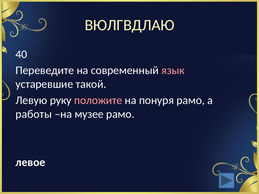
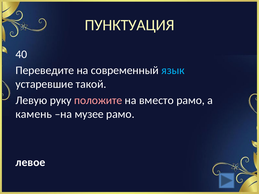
ВЮЛГВДЛАЮ: ВЮЛГВДЛАЮ -> ПУНКТУАЦИЯ
язык colour: pink -> light blue
понуря: понуря -> вместо
работы: работы -> камень
